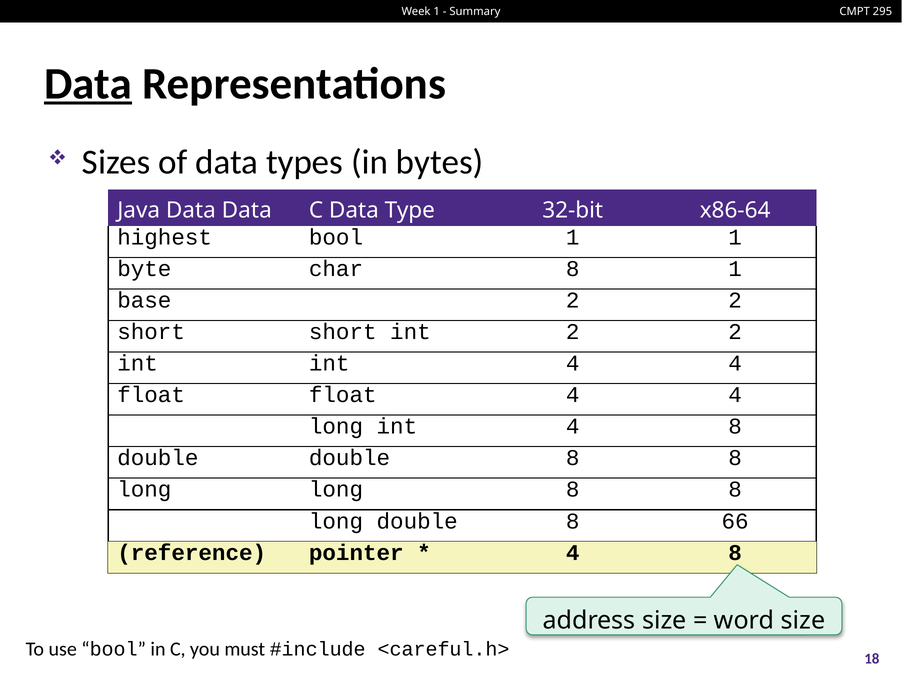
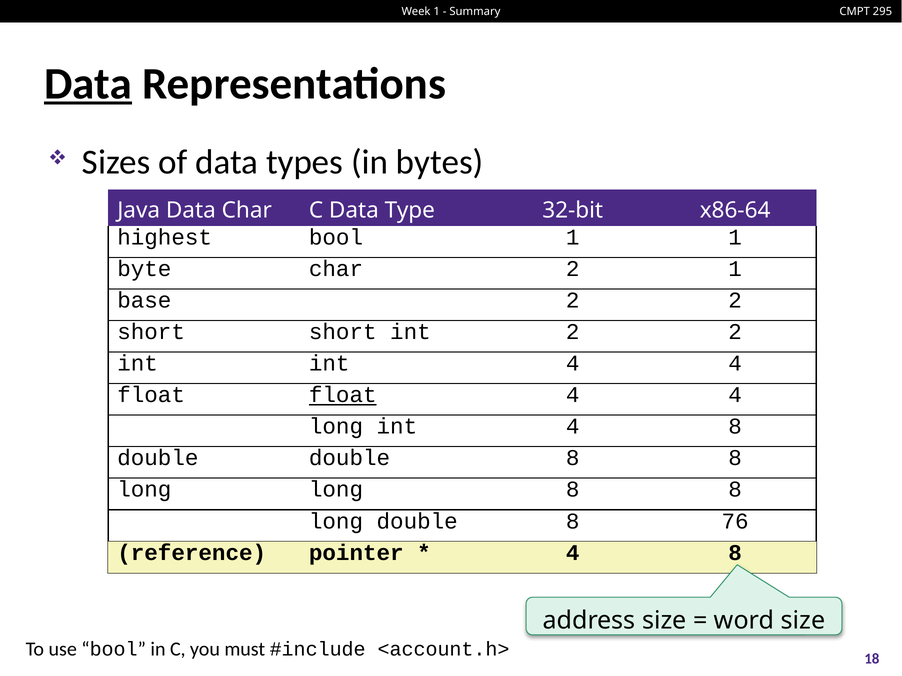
Data Data: Data -> Char
char 8: 8 -> 2
float at (343, 395) underline: none -> present
66: 66 -> 76
<careful.h>: <careful.h> -> <account.h>
